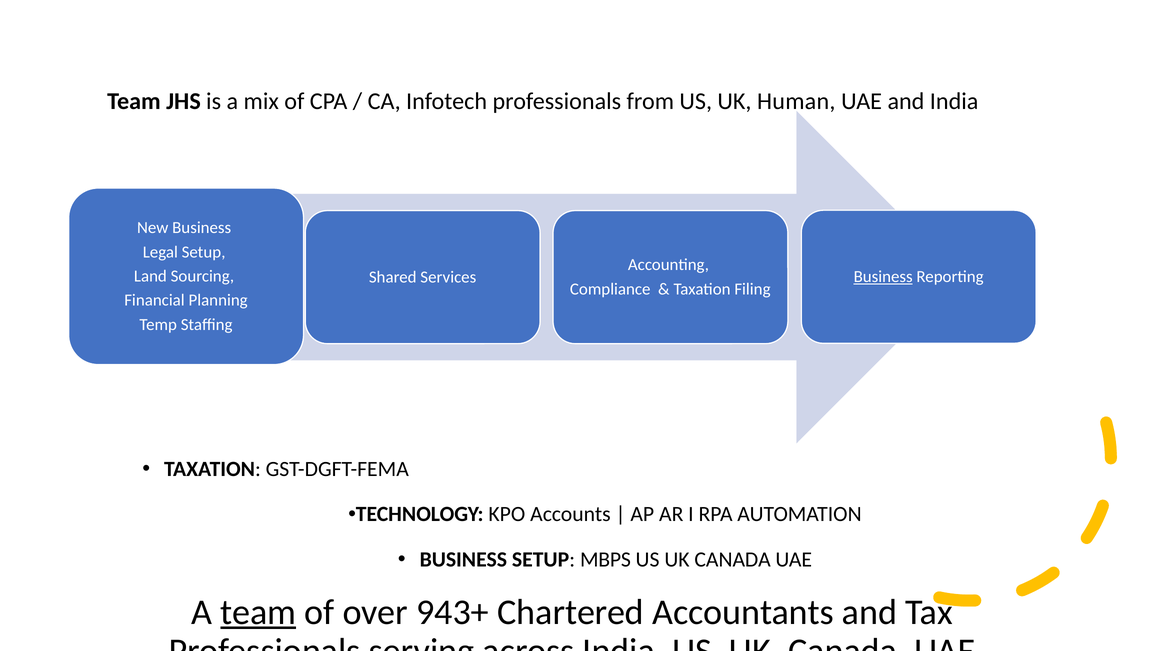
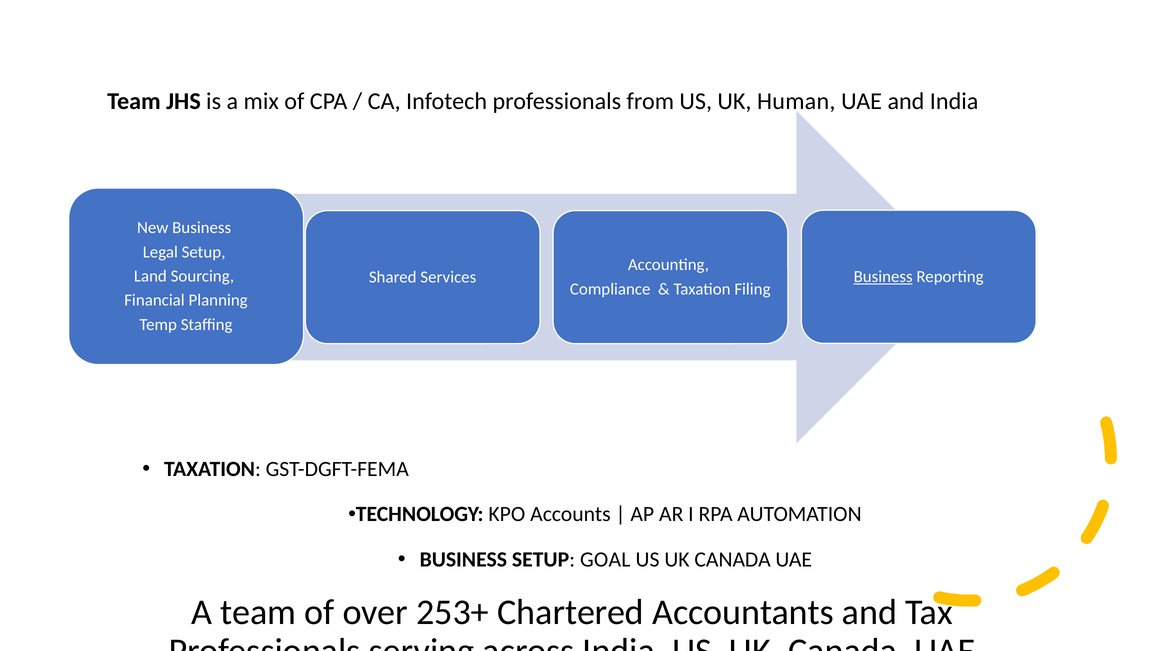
MBPS: MBPS -> GOAL
team at (258, 612) underline: present -> none
943+: 943+ -> 253+
